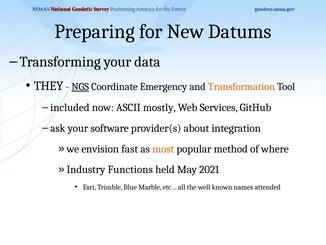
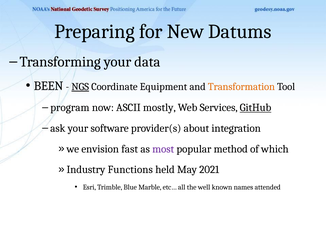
THEY: THEY -> BEEN
Emergency: Emergency -> Equipment
included: included -> program
GitHub underline: none -> present
most colour: orange -> purple
where: where -> which
